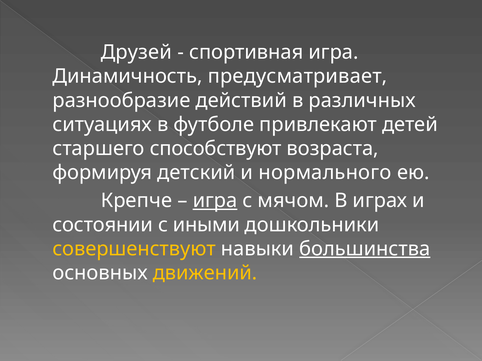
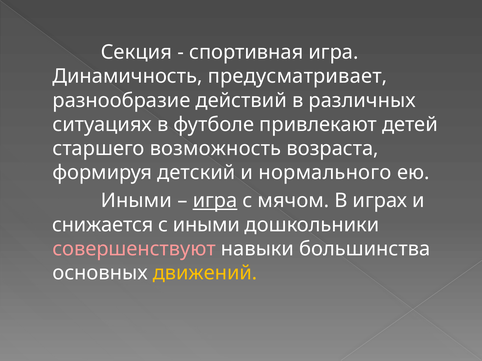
Друзей: Друзей -> Секция
способствуют: способствуют -> возможность
Крепче at (136, 201): Крепче -> Иными
состоянии: состоянии -> снижается
совершенствуют colour: yellow -> pink
большинства underline: present -> none
